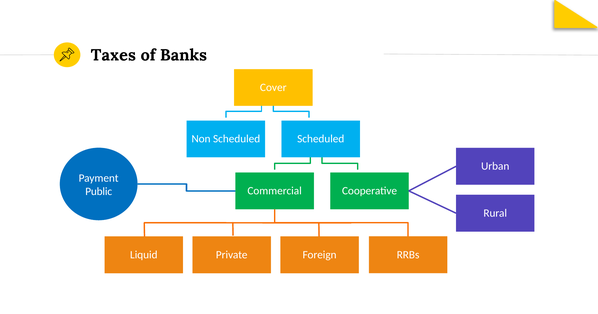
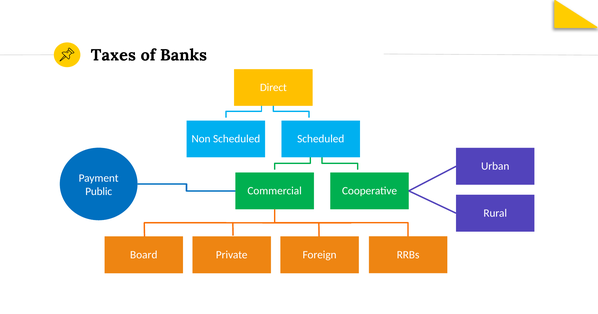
Cover: Cover -> Direct
Liquid: Liquid -> Board
